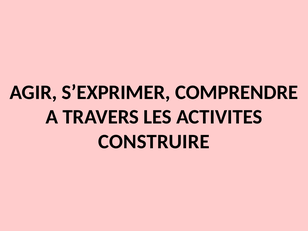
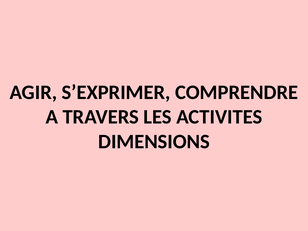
CONSTRUIRE: CONSTRUIRE -> DIMENSIONS
